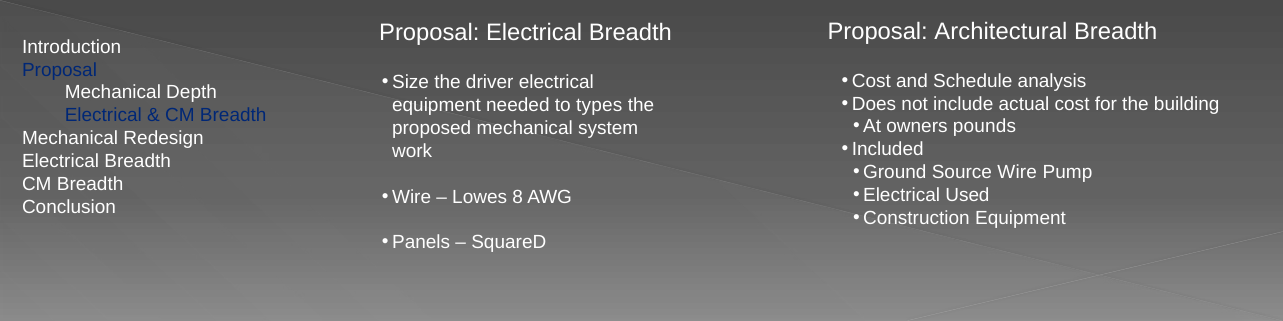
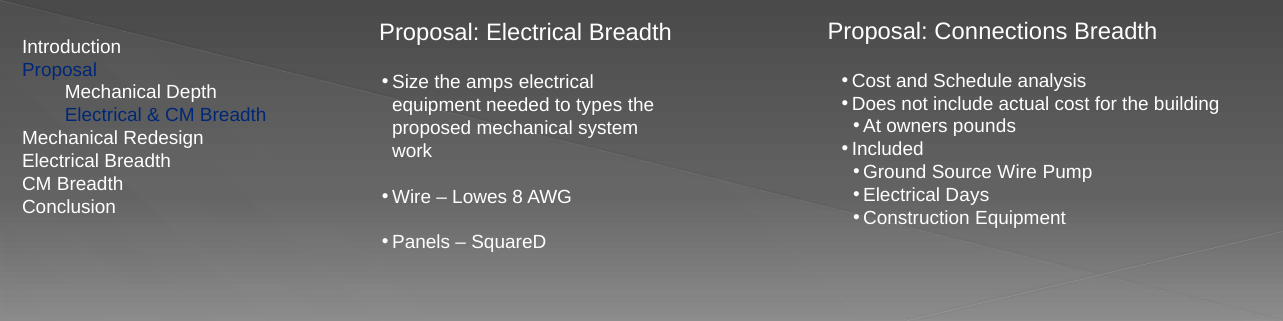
Architectural: Architectural -> Connections
driver: driver -> amps
Used: Used -> Days
